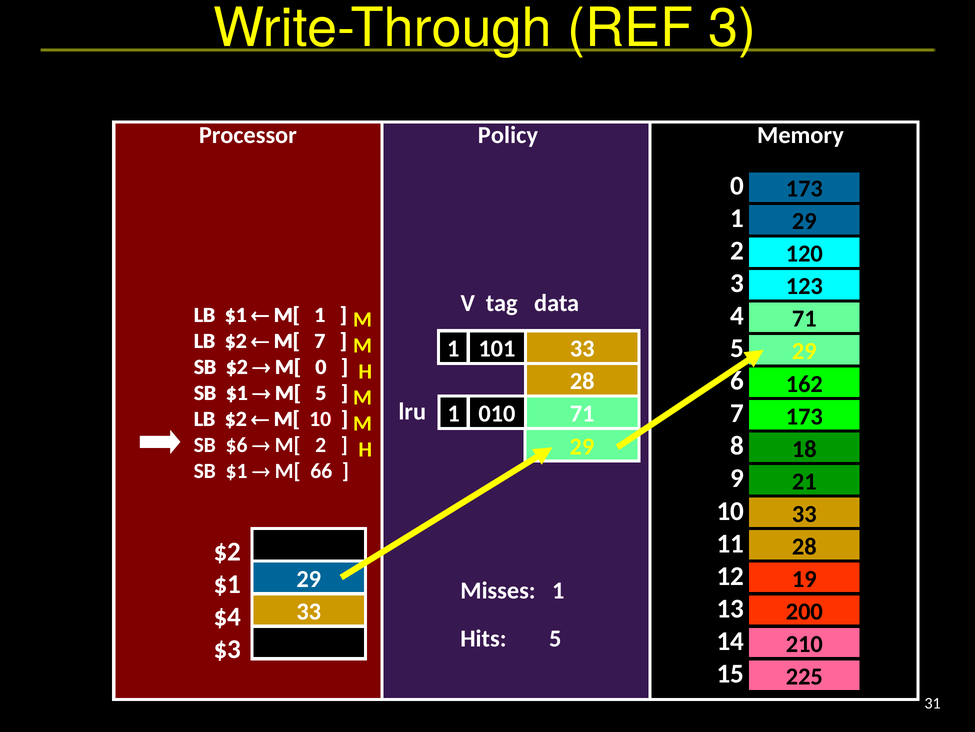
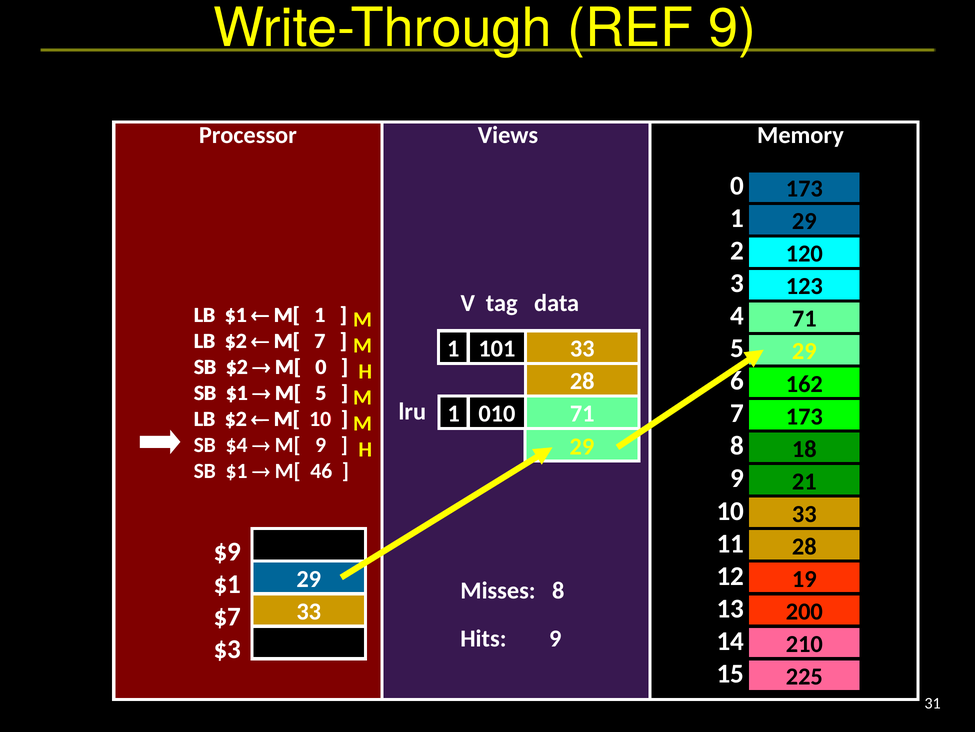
REF 3: 3 -> 9
Policy: Policy -> Views
$6: $6 -> $4
M[ 2: 2 -> 9
66: 66 -> 46
$2 at (227, 551): $2 -> $9
Misses 1: 1 -> 8
$4: $4 -> $7
Hits 5: 5 -> 9
